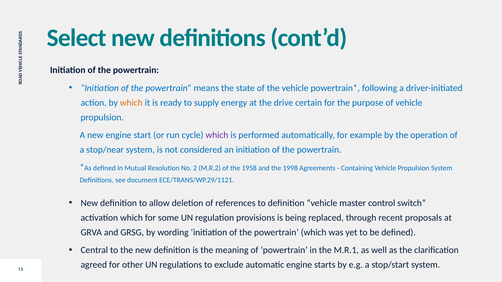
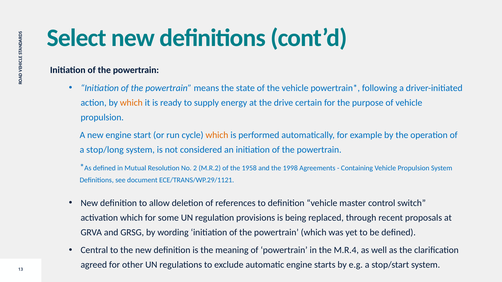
which at (217, 135) colour: purple -> orange
stop/near: stop/near -> stop/long
M.R.1: M.R.1 -> M.R.4
